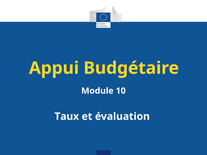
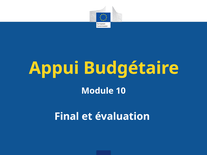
Taux: Taux -> Final
